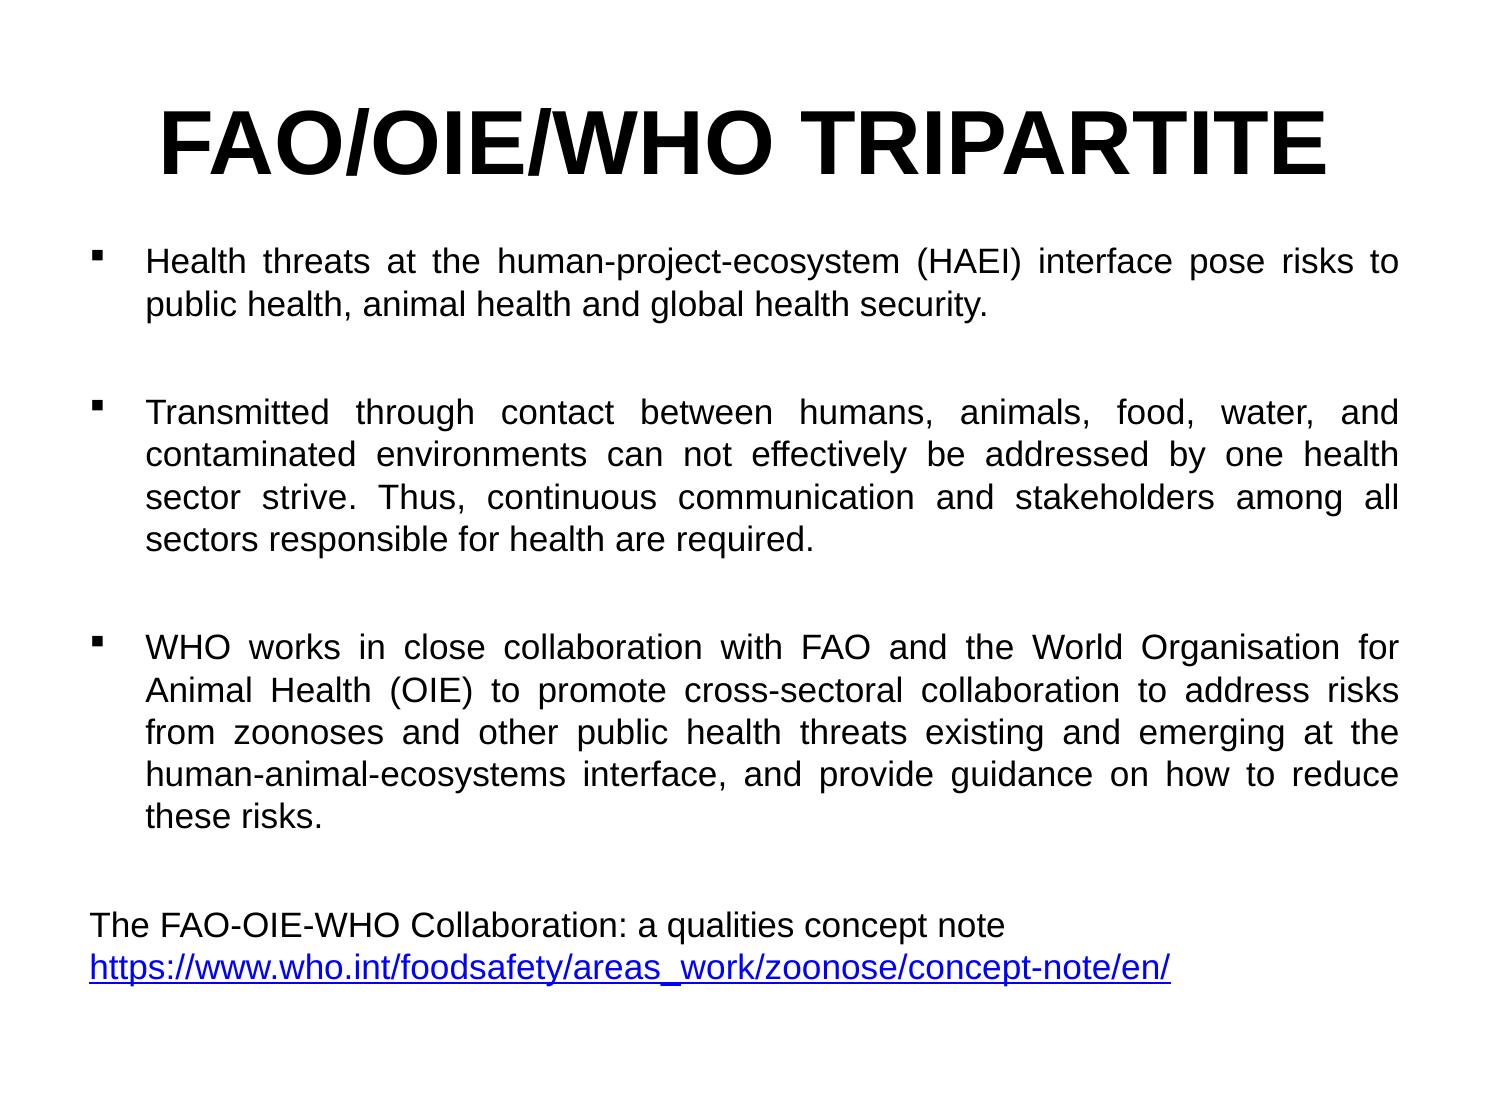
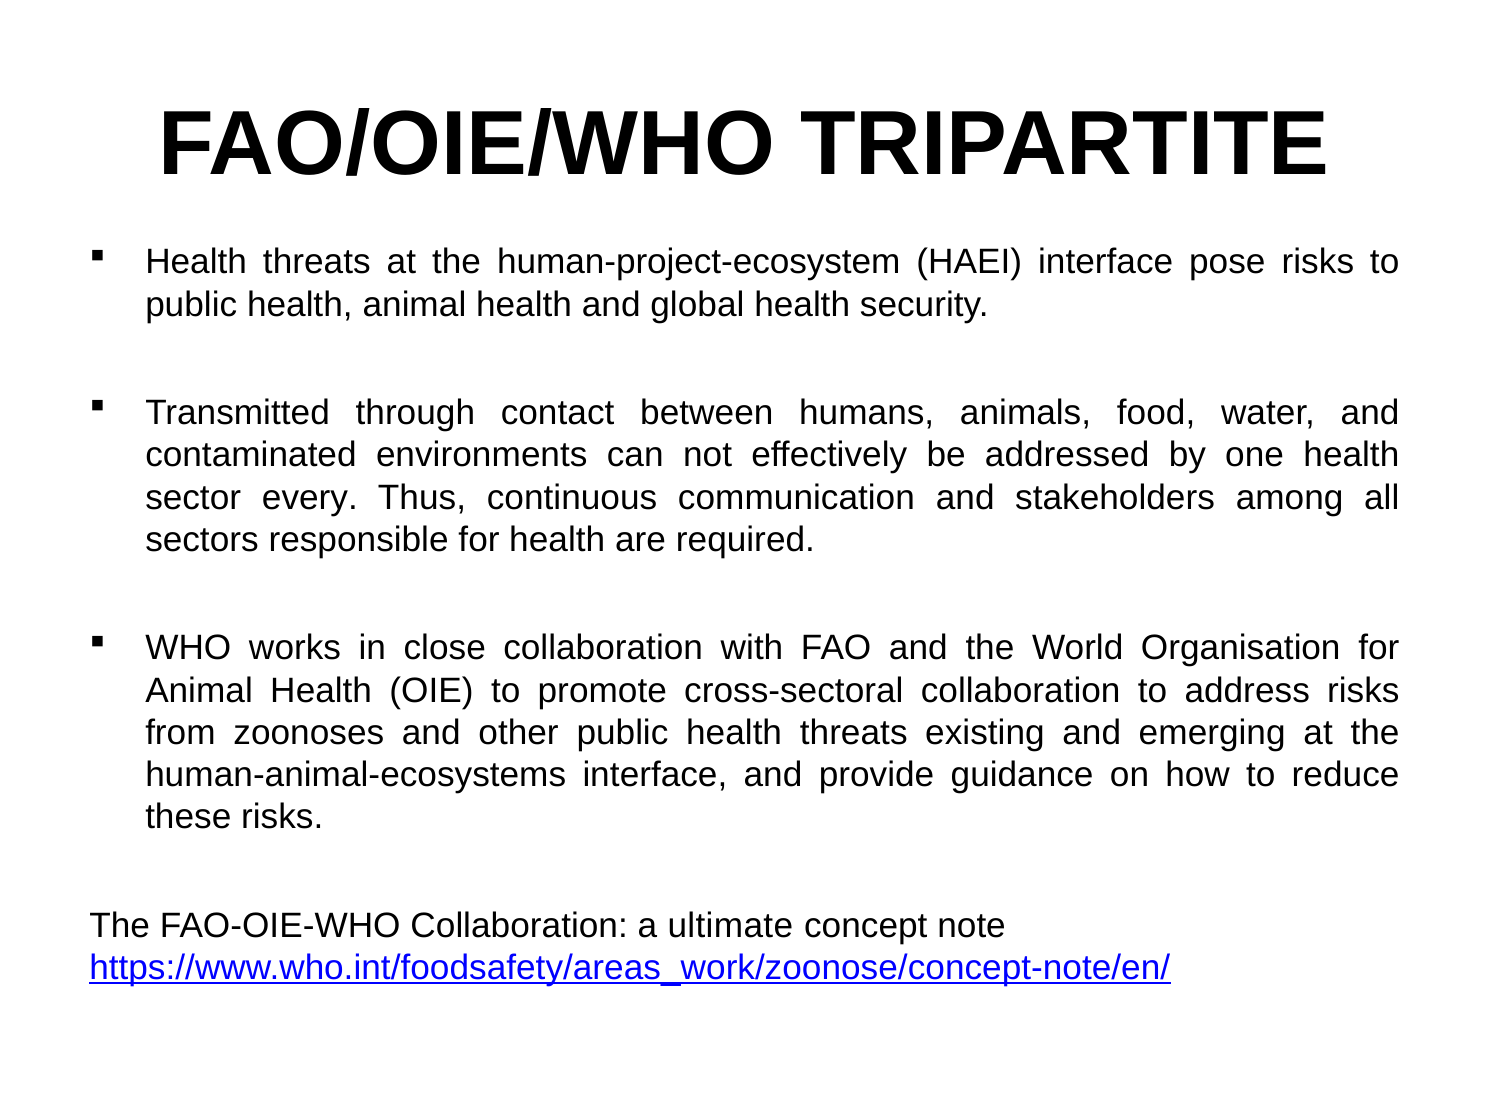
strive: strive -> every
qualities: qualities -> ultimate
